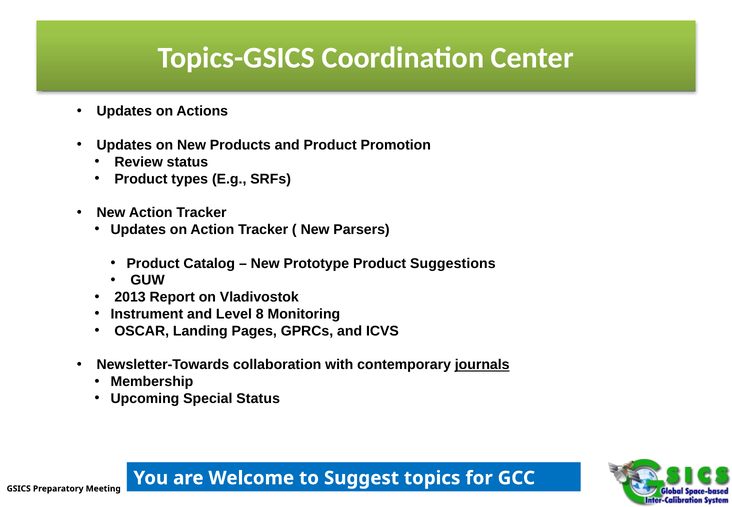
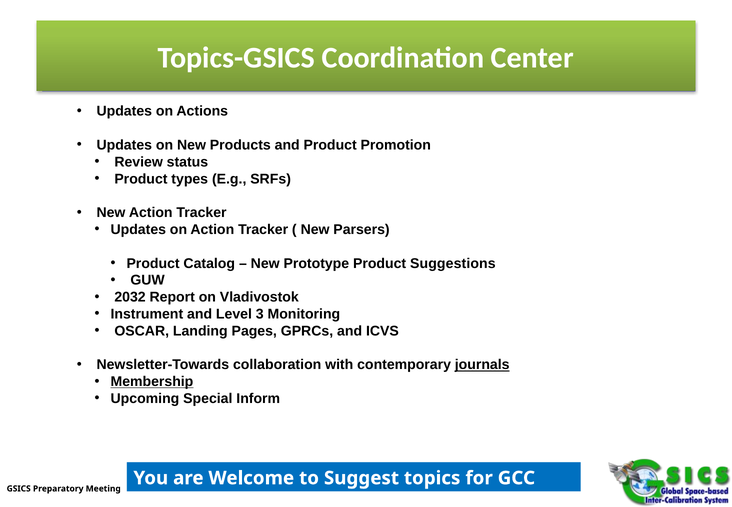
2013: 2013 -> 2032
8: 8 -> 3
Membership underline: none -> present
Special Status: Status -> Inform
